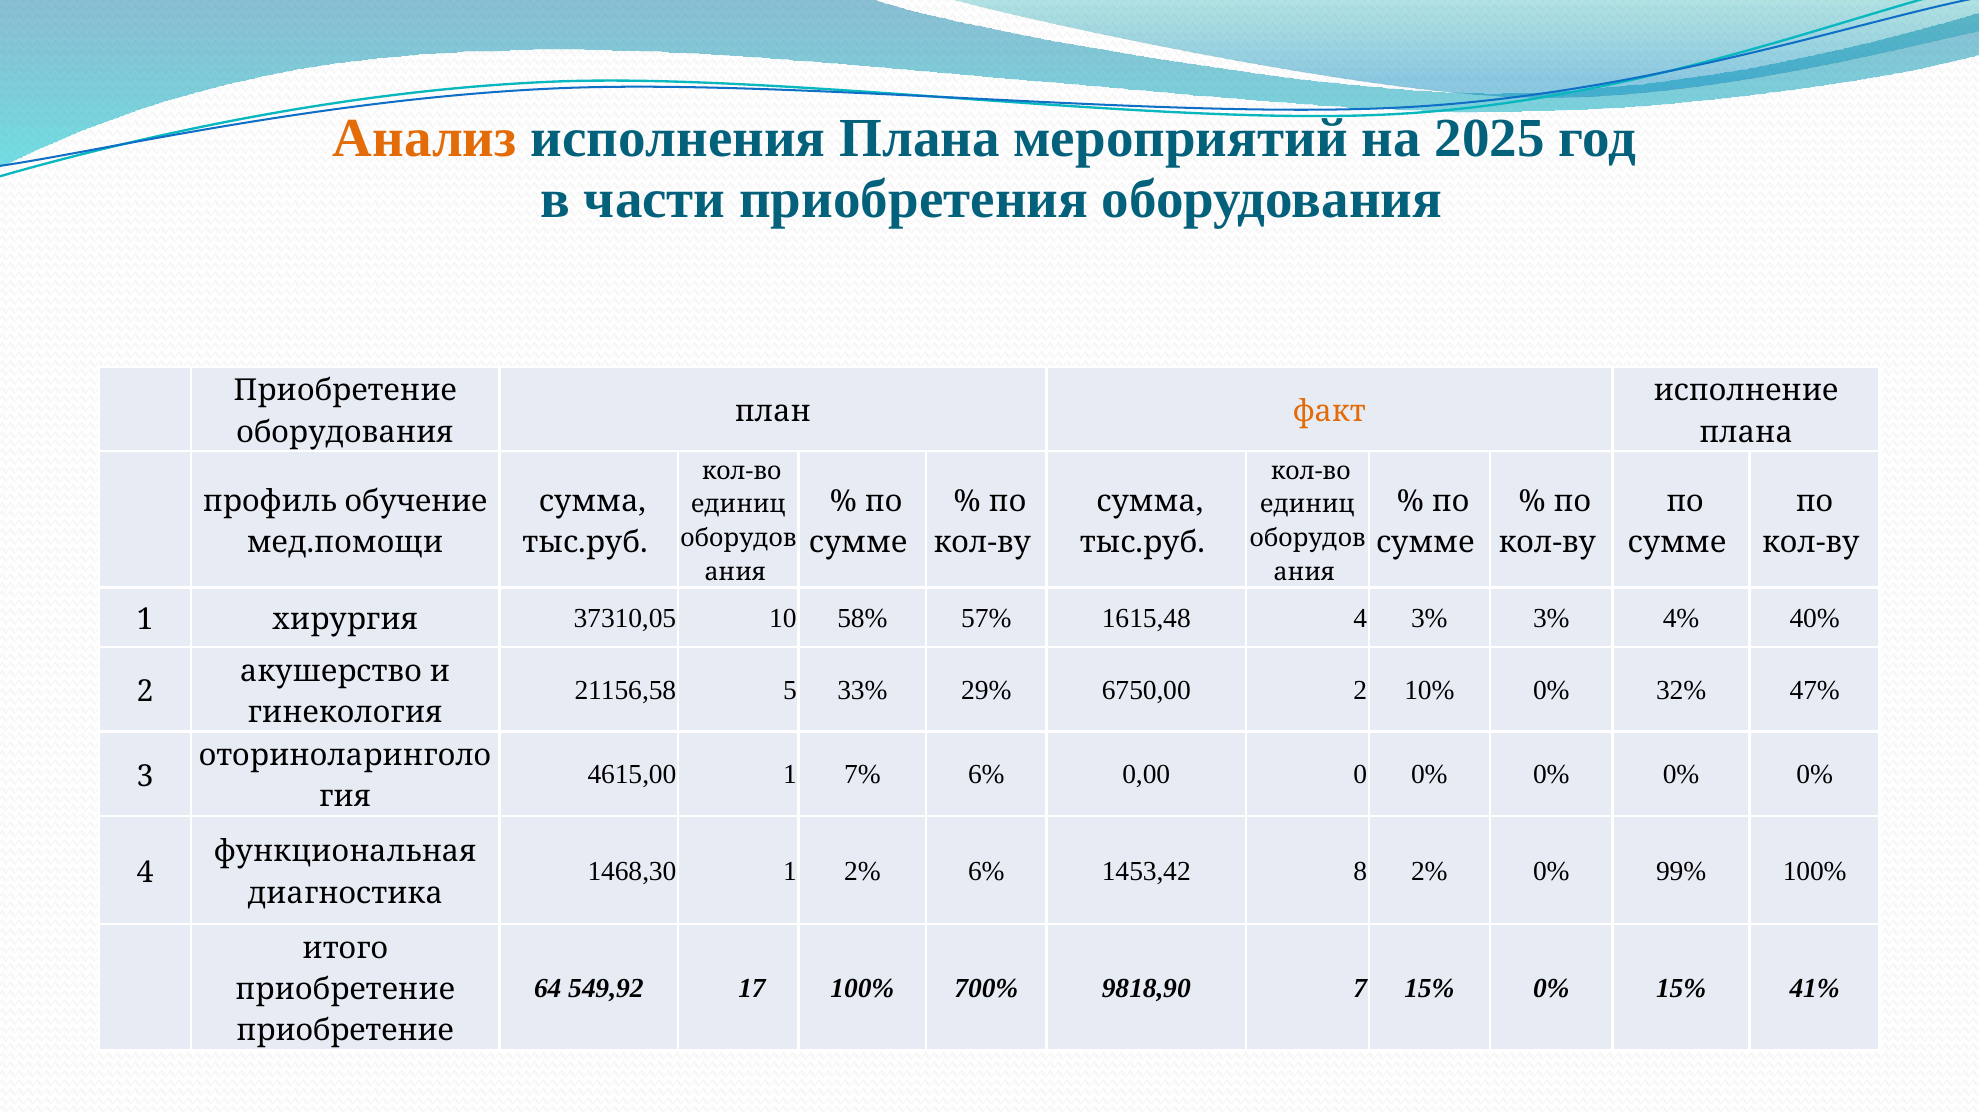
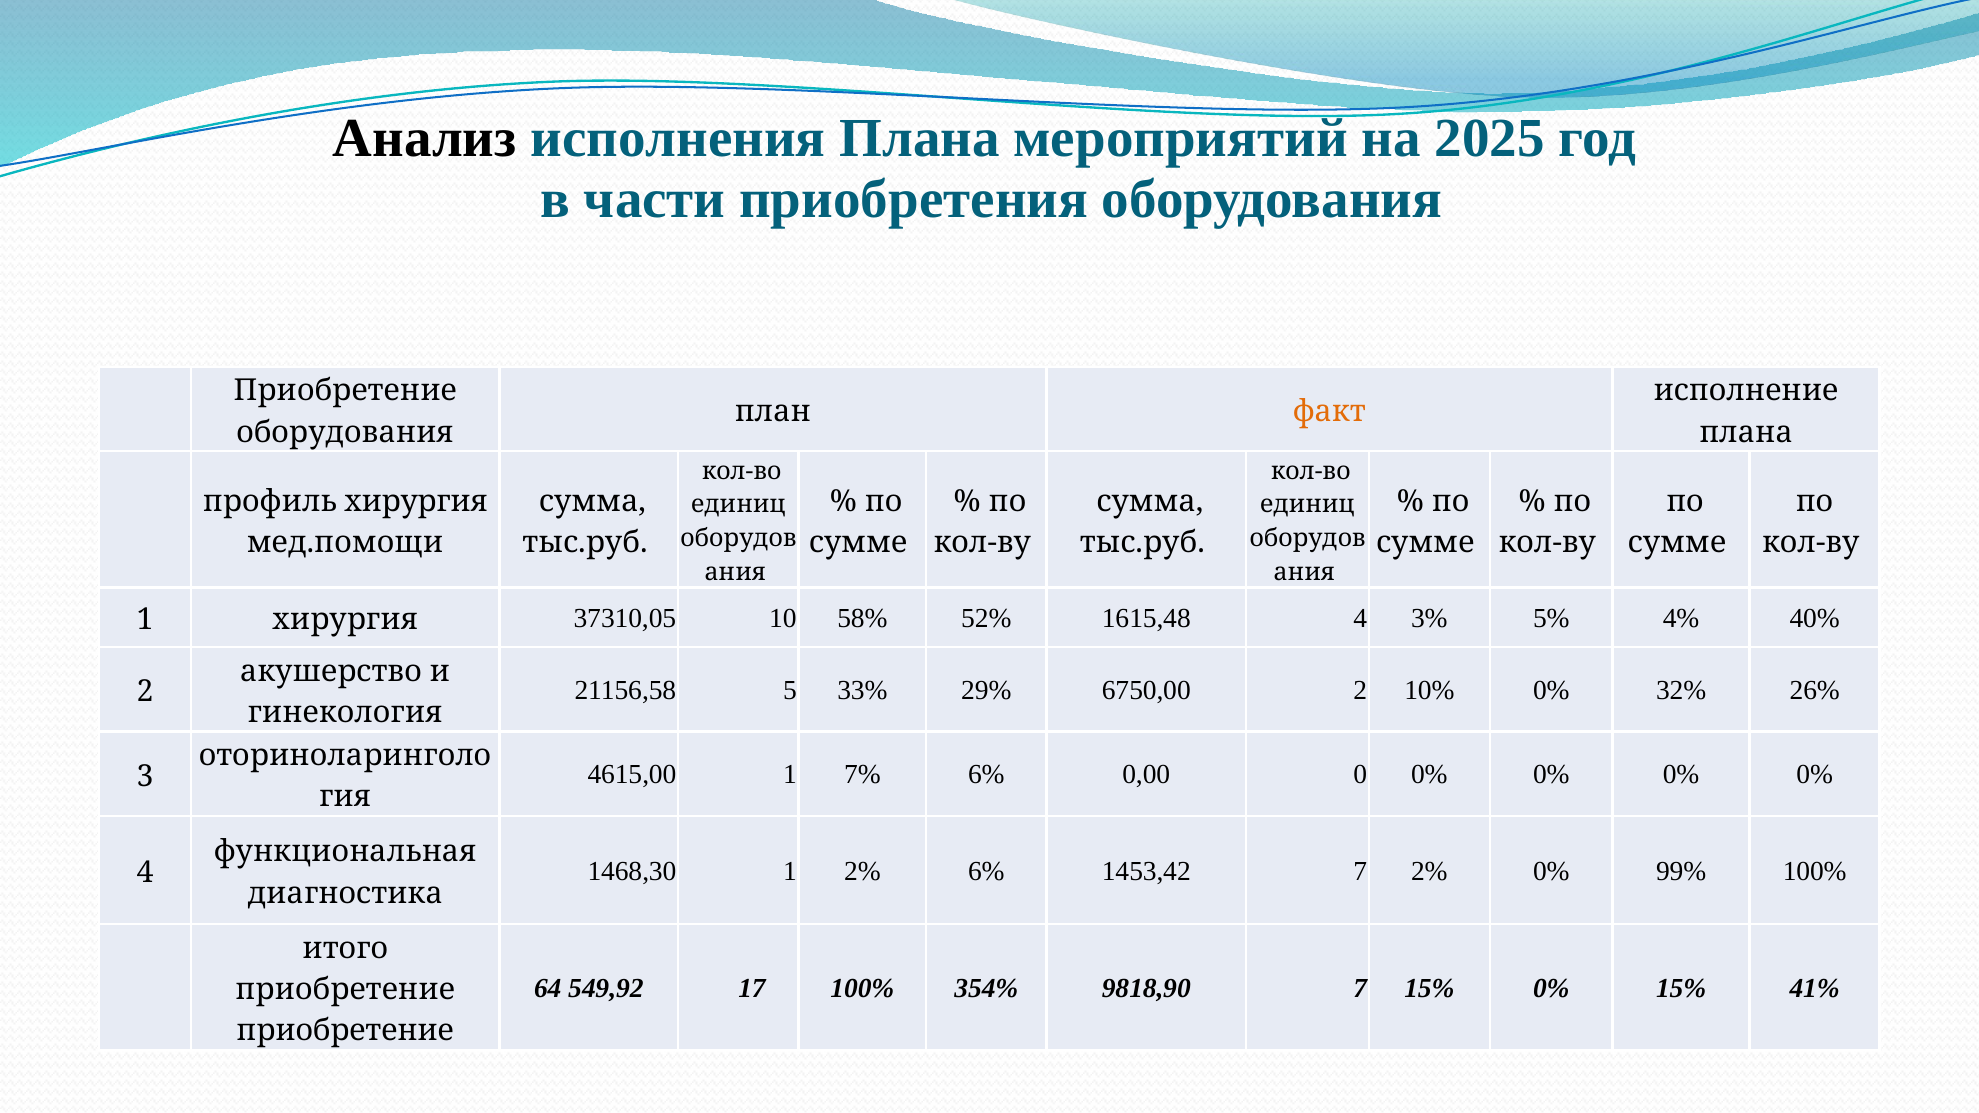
Анализ colour: orange -> black
профиль обучение: обучение -> хирургия
57%: 57% -> 52%
3% 3%: 3% -> 5%
47%: 47% -> 26%
1453,42 8: 8 -> 7
700%: 700% -> 354%
